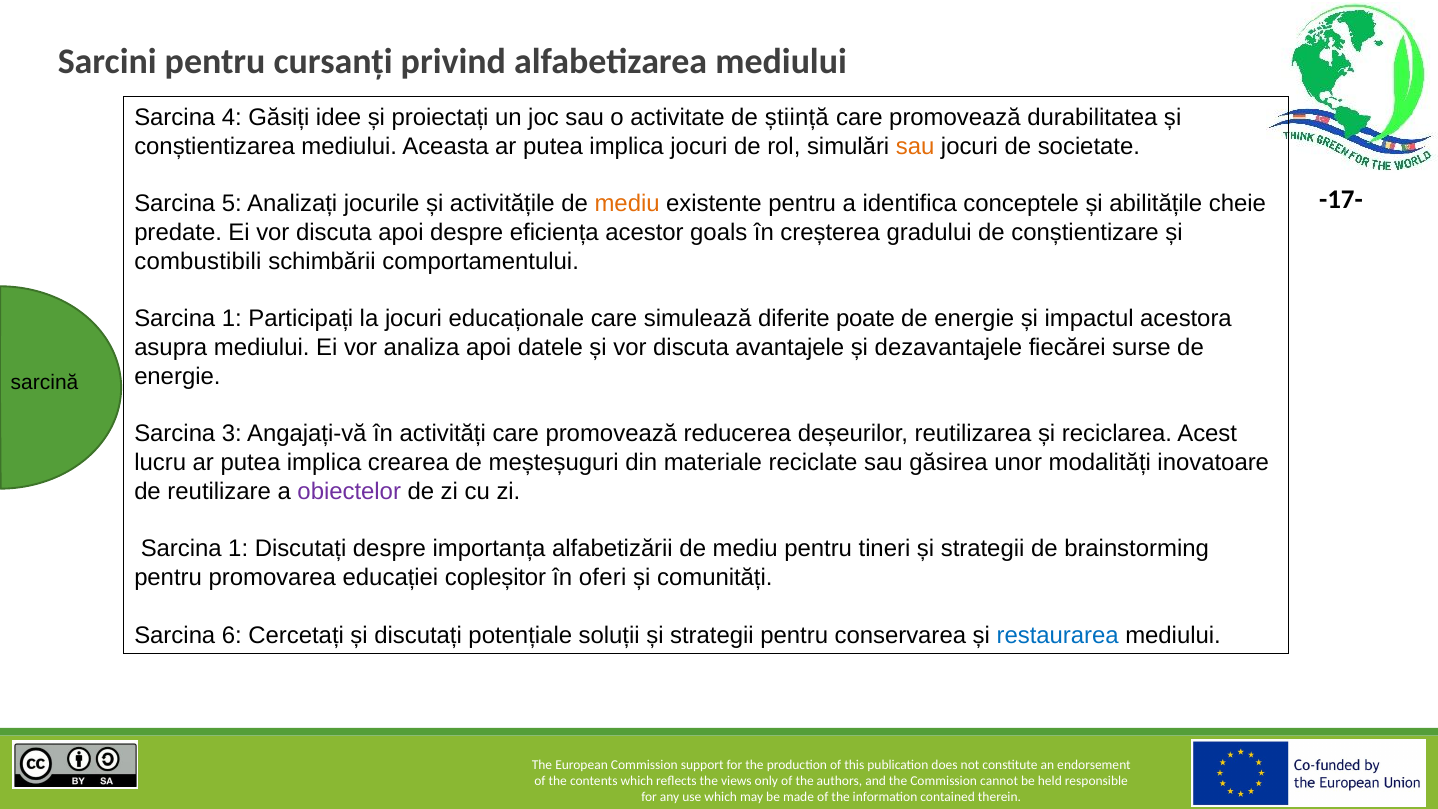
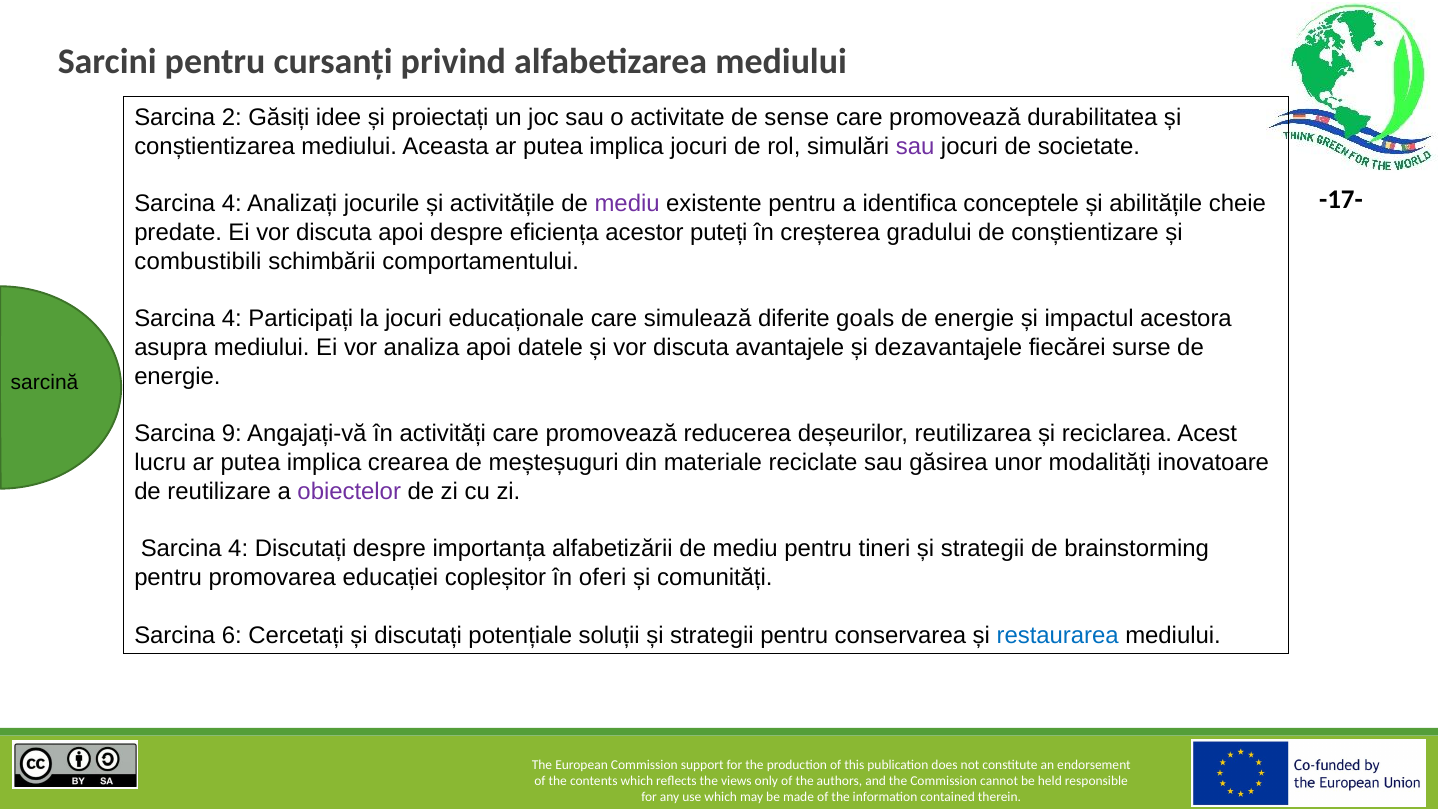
4: 4 -> 2
știință: știință -> sense
sau at (915, 146) colour: orange -> purple
5 at (232, 204): 5 -> 4
mediu at (627, 204) colour: orange -> purple
goals: goals -> puteți
1 at (232, 319): 1 -> 4
poate: poate -> goals
3: 3 -> 9
1 at (238, 549): 1 -> 4
